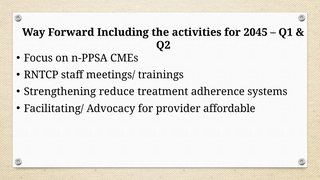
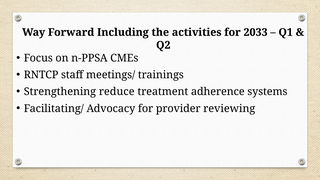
2045: 2045 -> 2033
affordable: affordable -> reviewing
